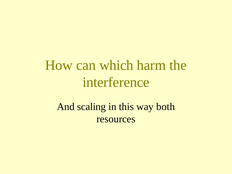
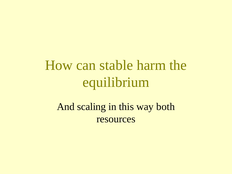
which: which -> stable
interference: interference -> equilibrium
